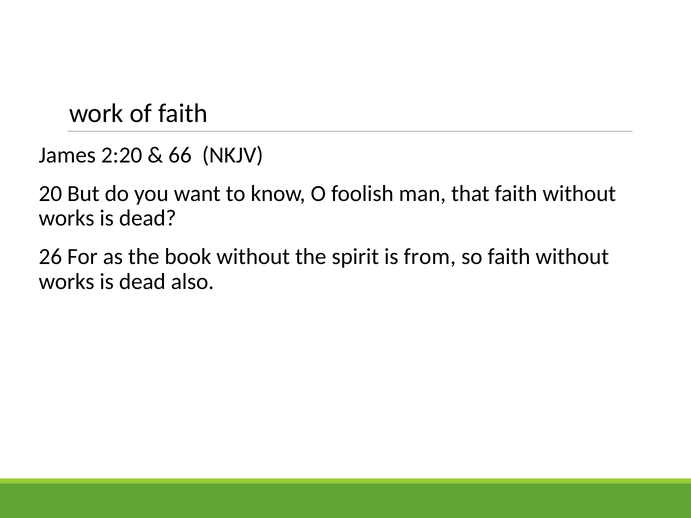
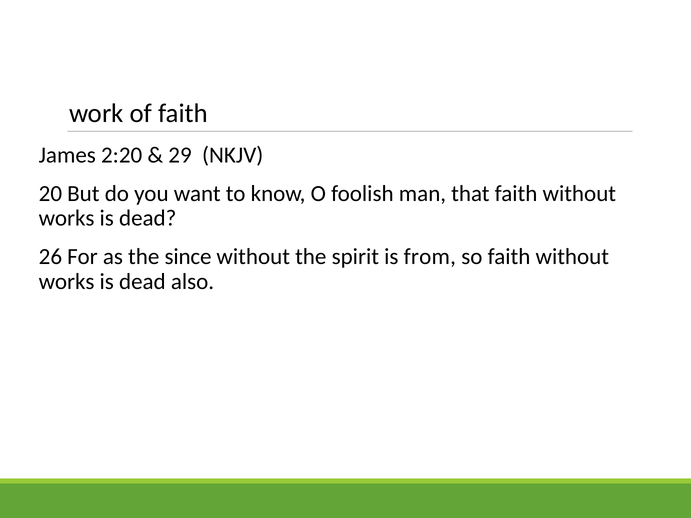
66: 66 -> 29
book: book -> since
